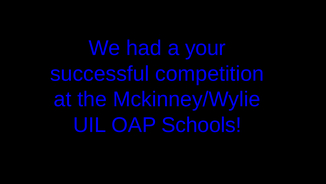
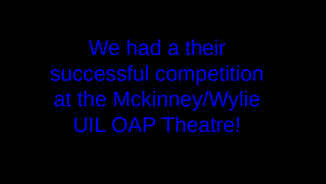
your: your -> their
Schools: Schools -> Theatre
